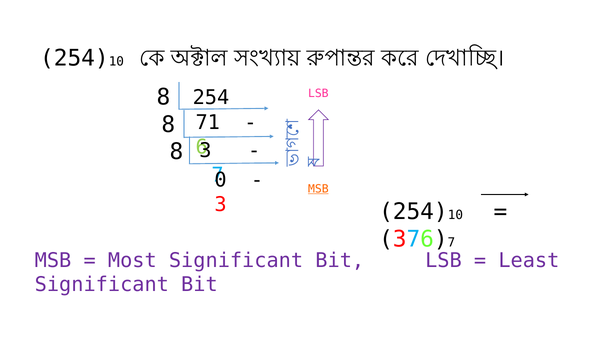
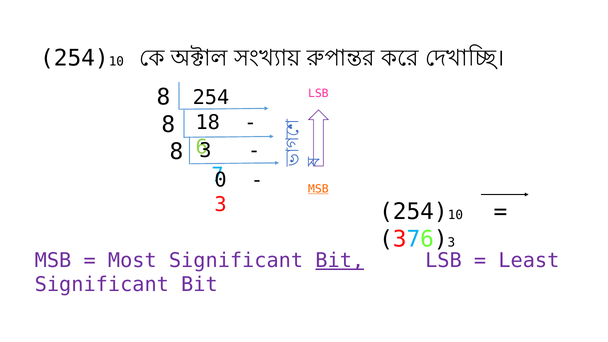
71: 71 -> 18
7 at (451, 242): 7 -> 3
Bit at (340, 260) underline: none -> present
